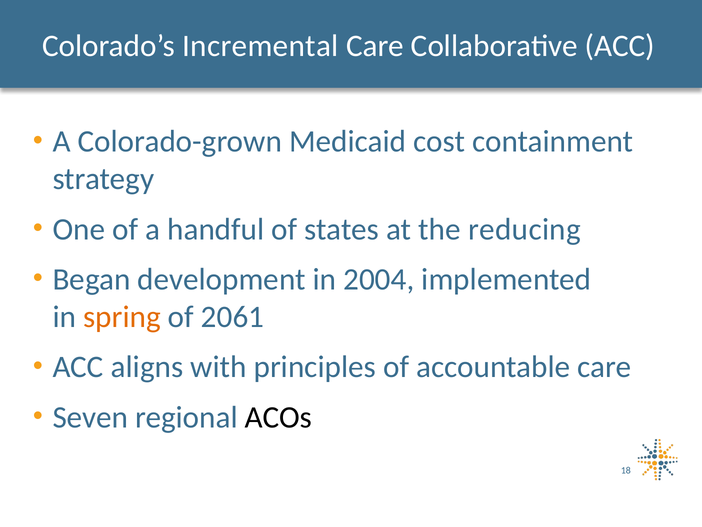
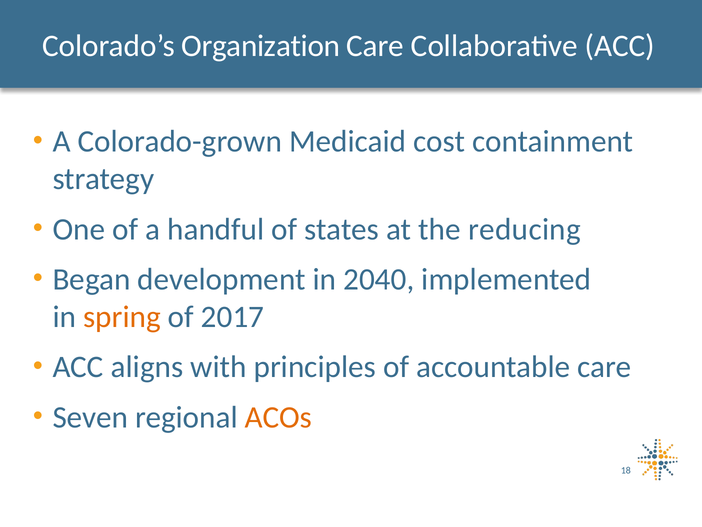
Incremental: Incremental -> Organization
2004: 2004 -> 2040
2061: 2061 -> 2017
ACOs colour: black -> orange
